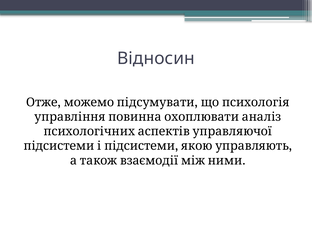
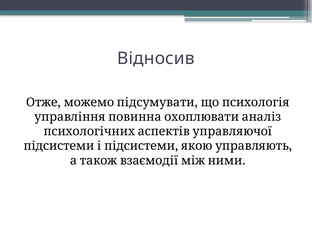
Відносин: Відносин -> Відносив
